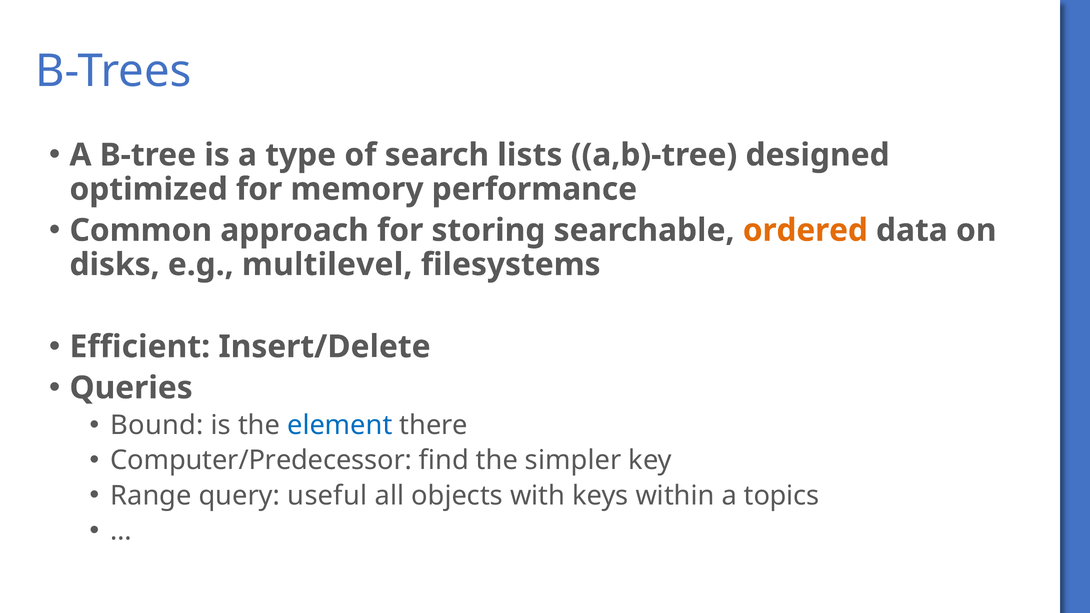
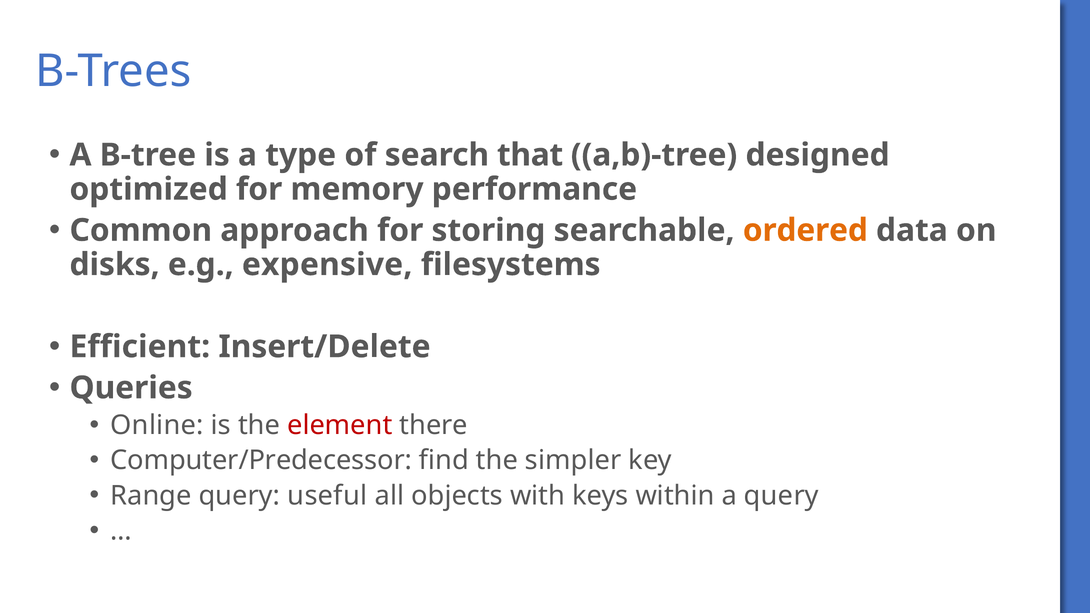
lists: lists -> that
multilevel: multilevel -> expensive
Bound: Bound -> Online
element colour: blue -> red
a topics: topics -> query
